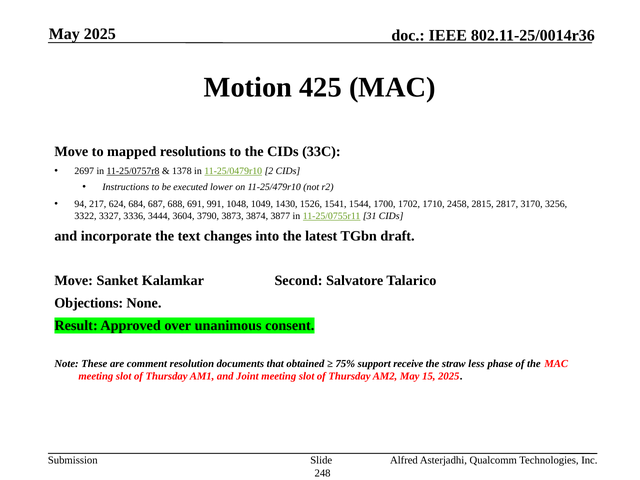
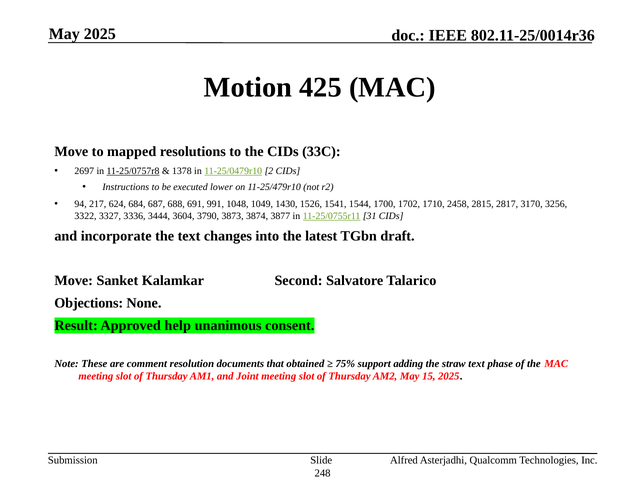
over: over -> help
receive: receive -> adding
straw less: less -> text
